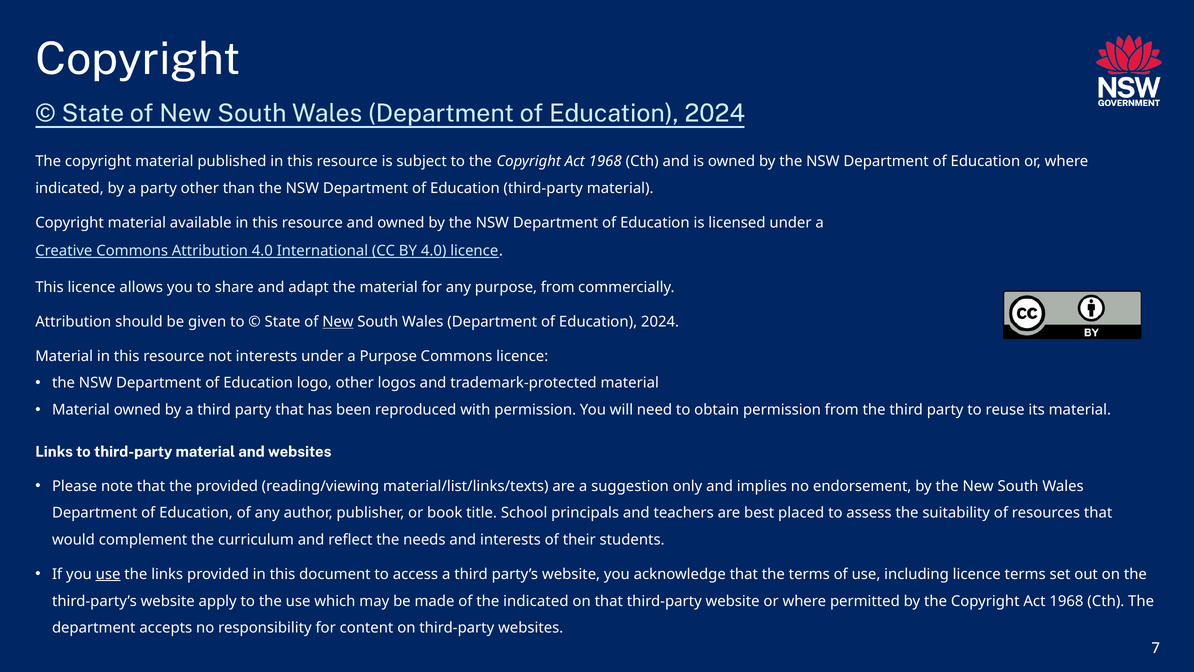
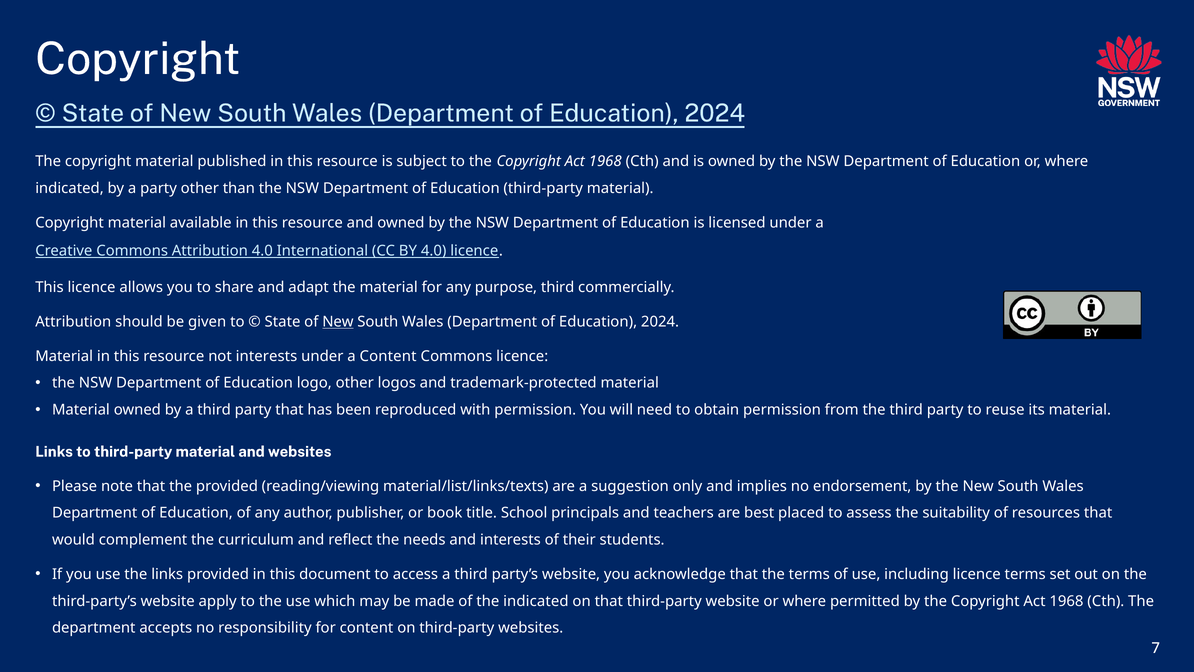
purpose from: from -> third
a Purpose: Purpose -> Content
use at (108, 574) underline: present -> none
